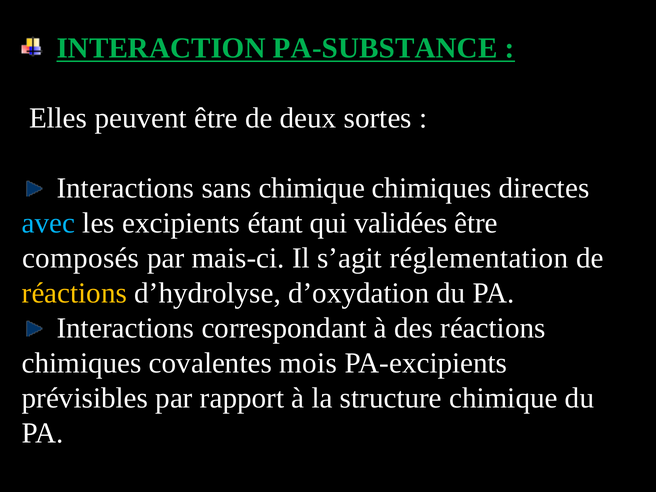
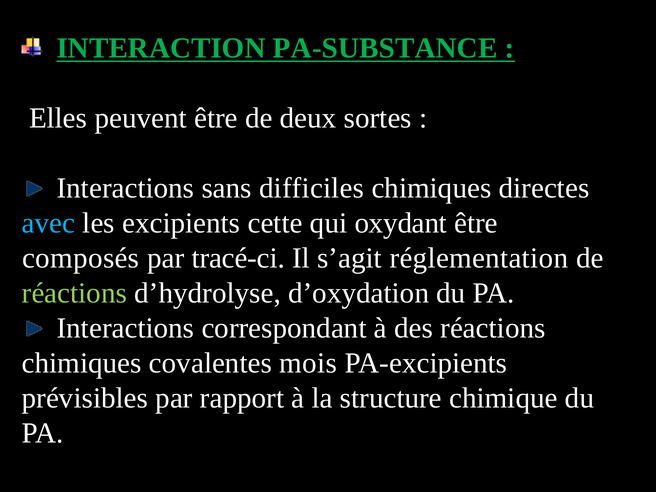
sans chimique: chimique -> difficiles
étant: étant -> cette
validées: validées -> oxydant
mais-ci: mais-ci -> tracé-ci
réactions at (74, 293) colour: yellow -> light green
